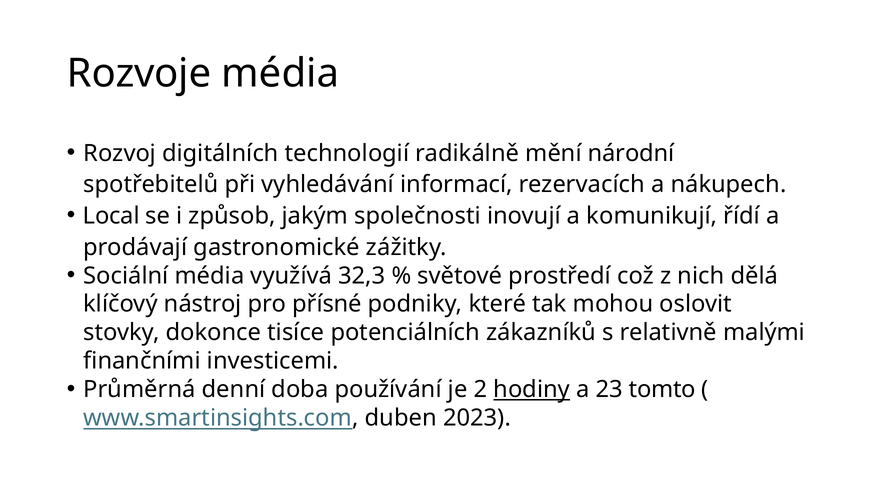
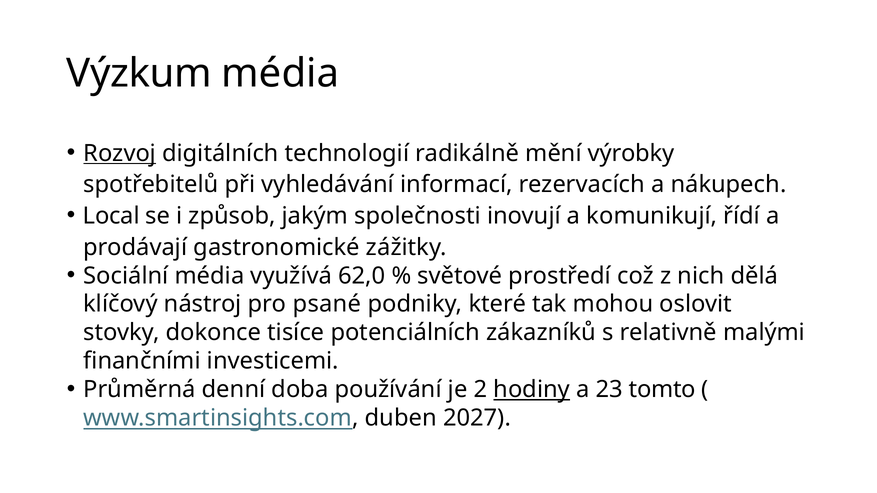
Rozvoje: Rozvoje -> Výzkum
Rozvoj underline: none -> present
národní: národní -> výrobky
32,3: 32,3 -> 62,0
přísné: přísné -> psané
2023: 2023 -> 2027
